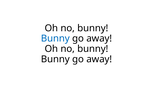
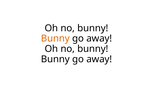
Bunny at (55, 38) colour: blue -> orange
